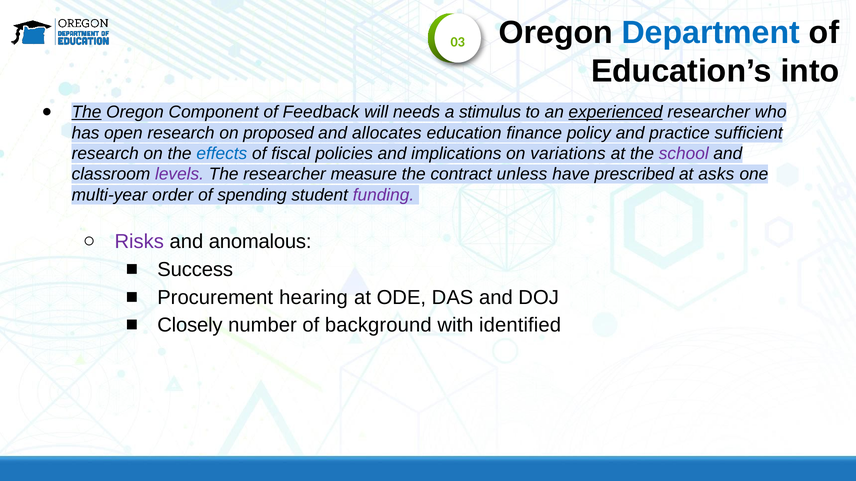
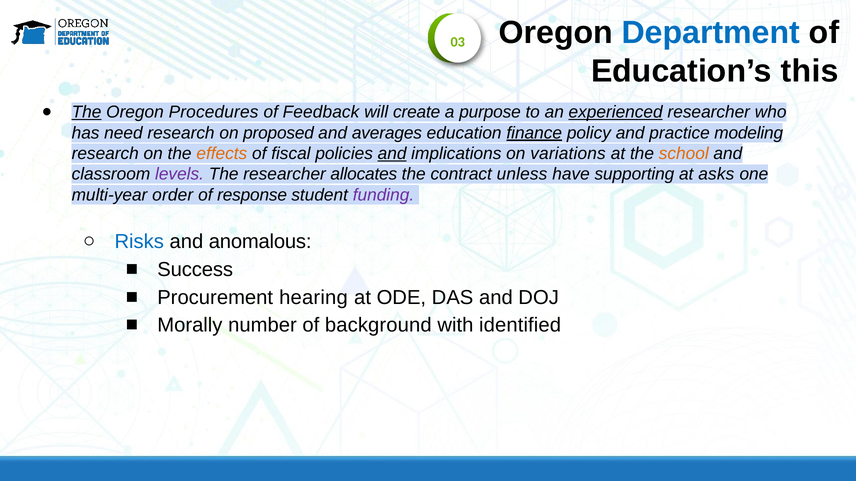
into: into -> this
Component: Component -> Procedures
needs: needs -> create
stimulus: stimulus -> purpose
open: open -> need
allocates: allocates -> averages
finance underline: none -> present
sufficient: sufficient -> modeling
effects colour: blue -> orange
and at (392, 154) underline: none -> present
school colour: purple -> orange
measure: measure -> allocates
prescribed: prescribed -> supporting
spending: spending -> response
Risks colour: purple -> blue
Closely: Closely -> Morally
